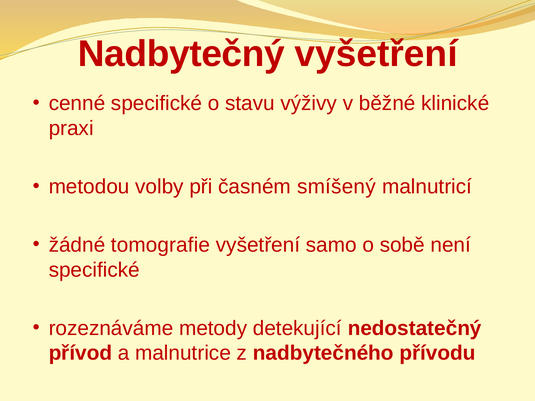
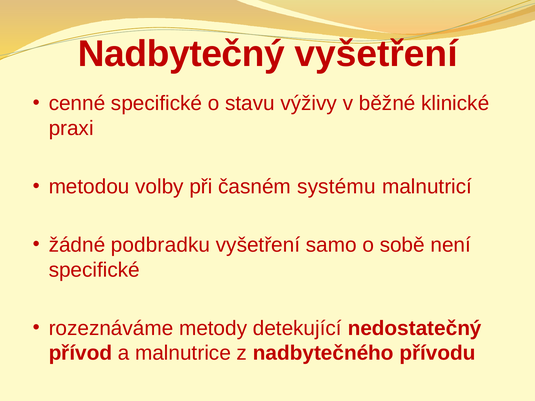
smíšený: smíšený -> systému
tomografie: tomografie -> podbradku
